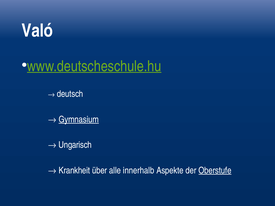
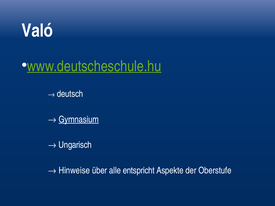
Krankheit: Krankheit -> Hinweise
innerhalb: innerhalb -> entspricht
Oberstufe underline: present -> none
